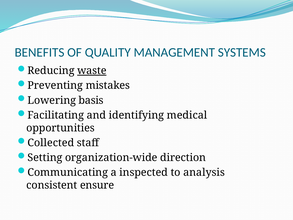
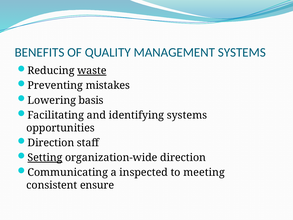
identifying medical: medical -> systems
Collected at (51, 143): Collected -> Direction
Setting underline: none -> present
analysis: analysis -> meeting
